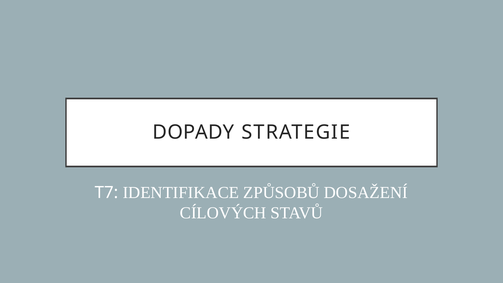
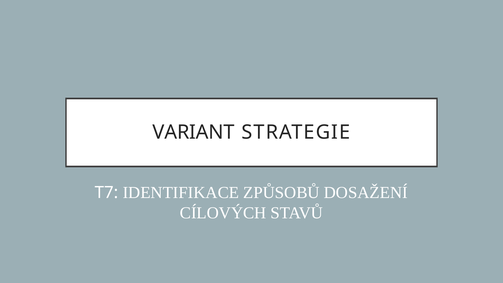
DOPADY: DOPADY -> VARIANT
